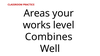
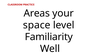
works: works -> space
Combines: Combines -> Familiarity
